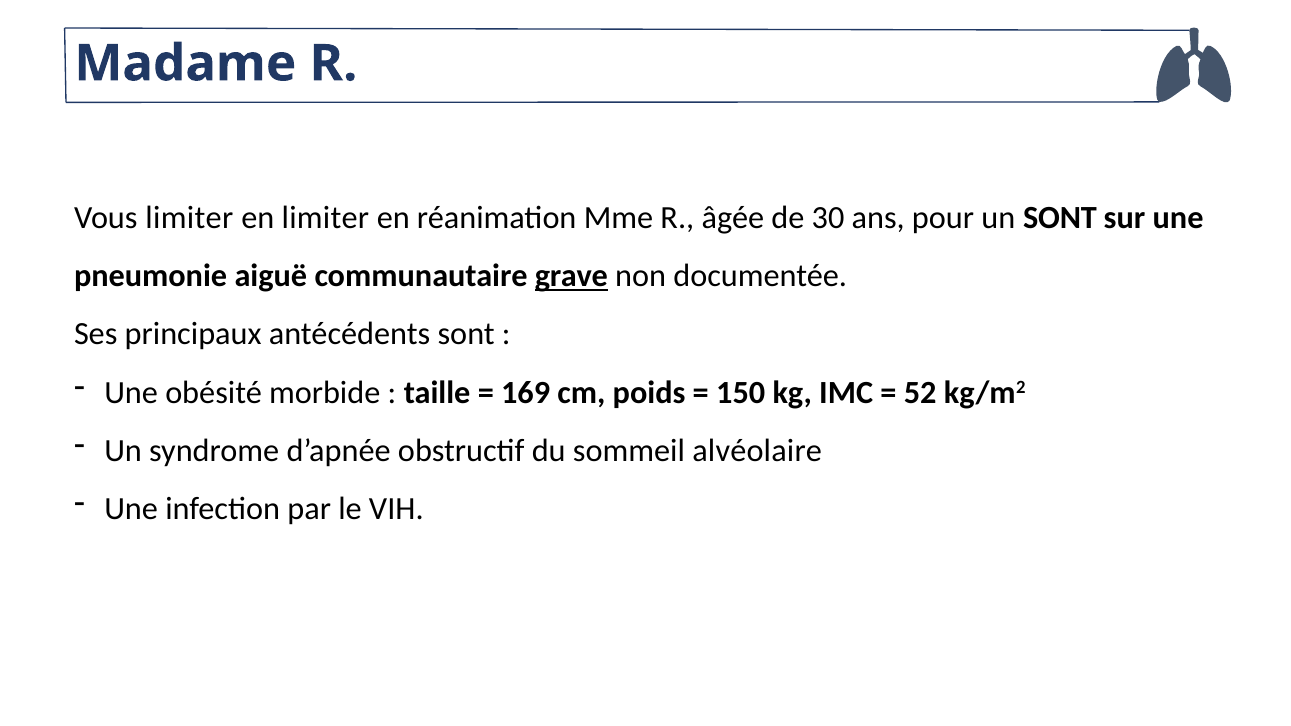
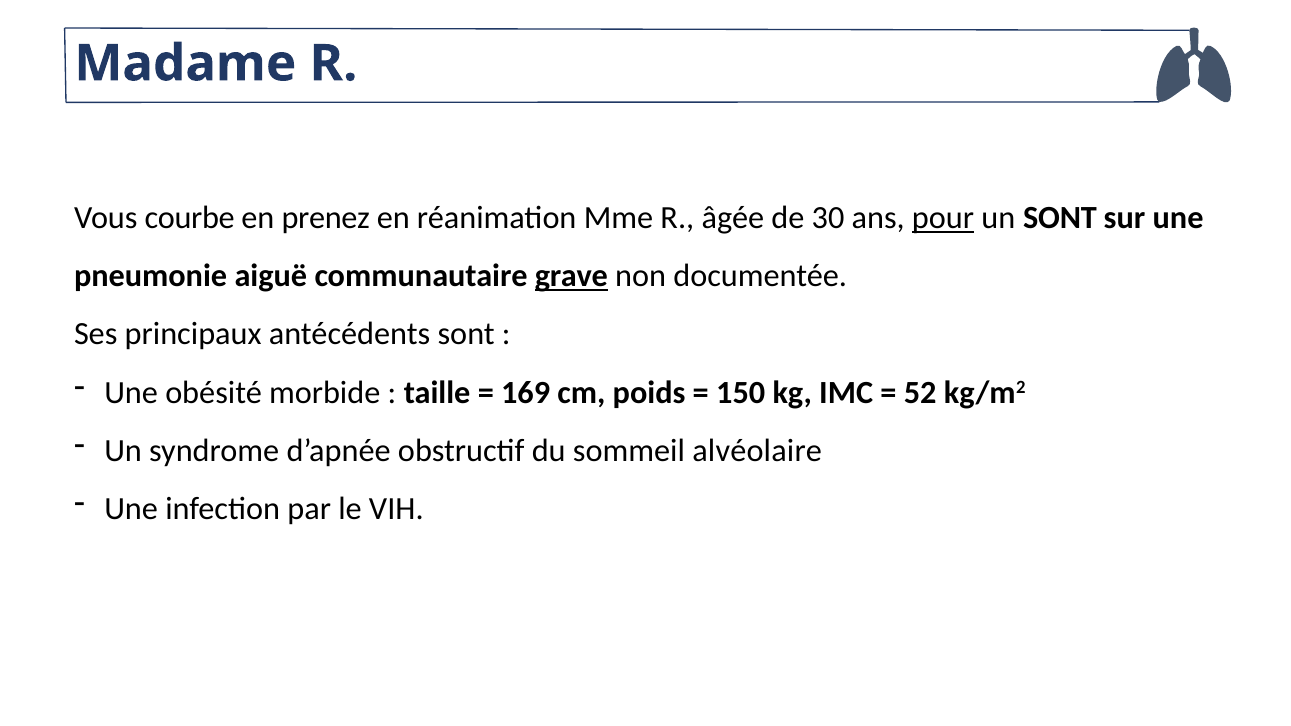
Vous limiter: limiter -> courbe
en limiter: limiter -> prenez
pour underline: none -> present
